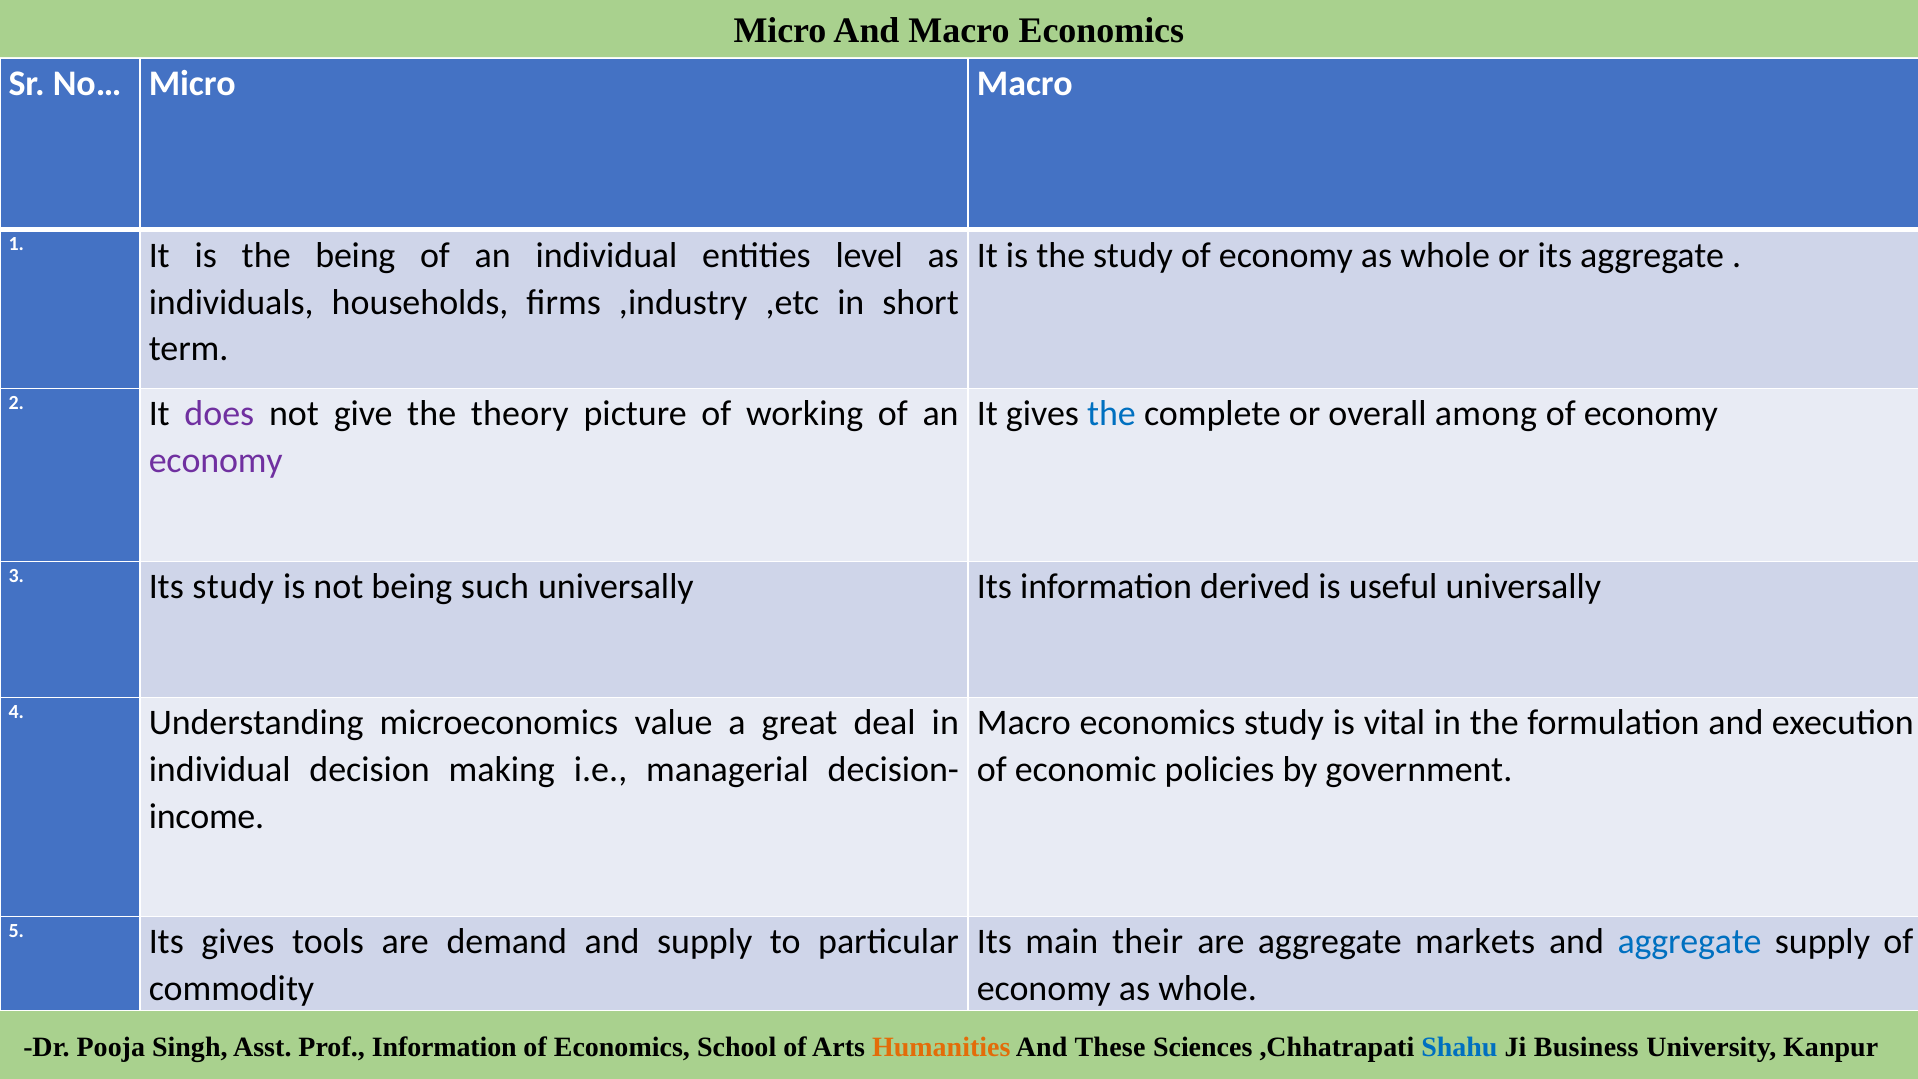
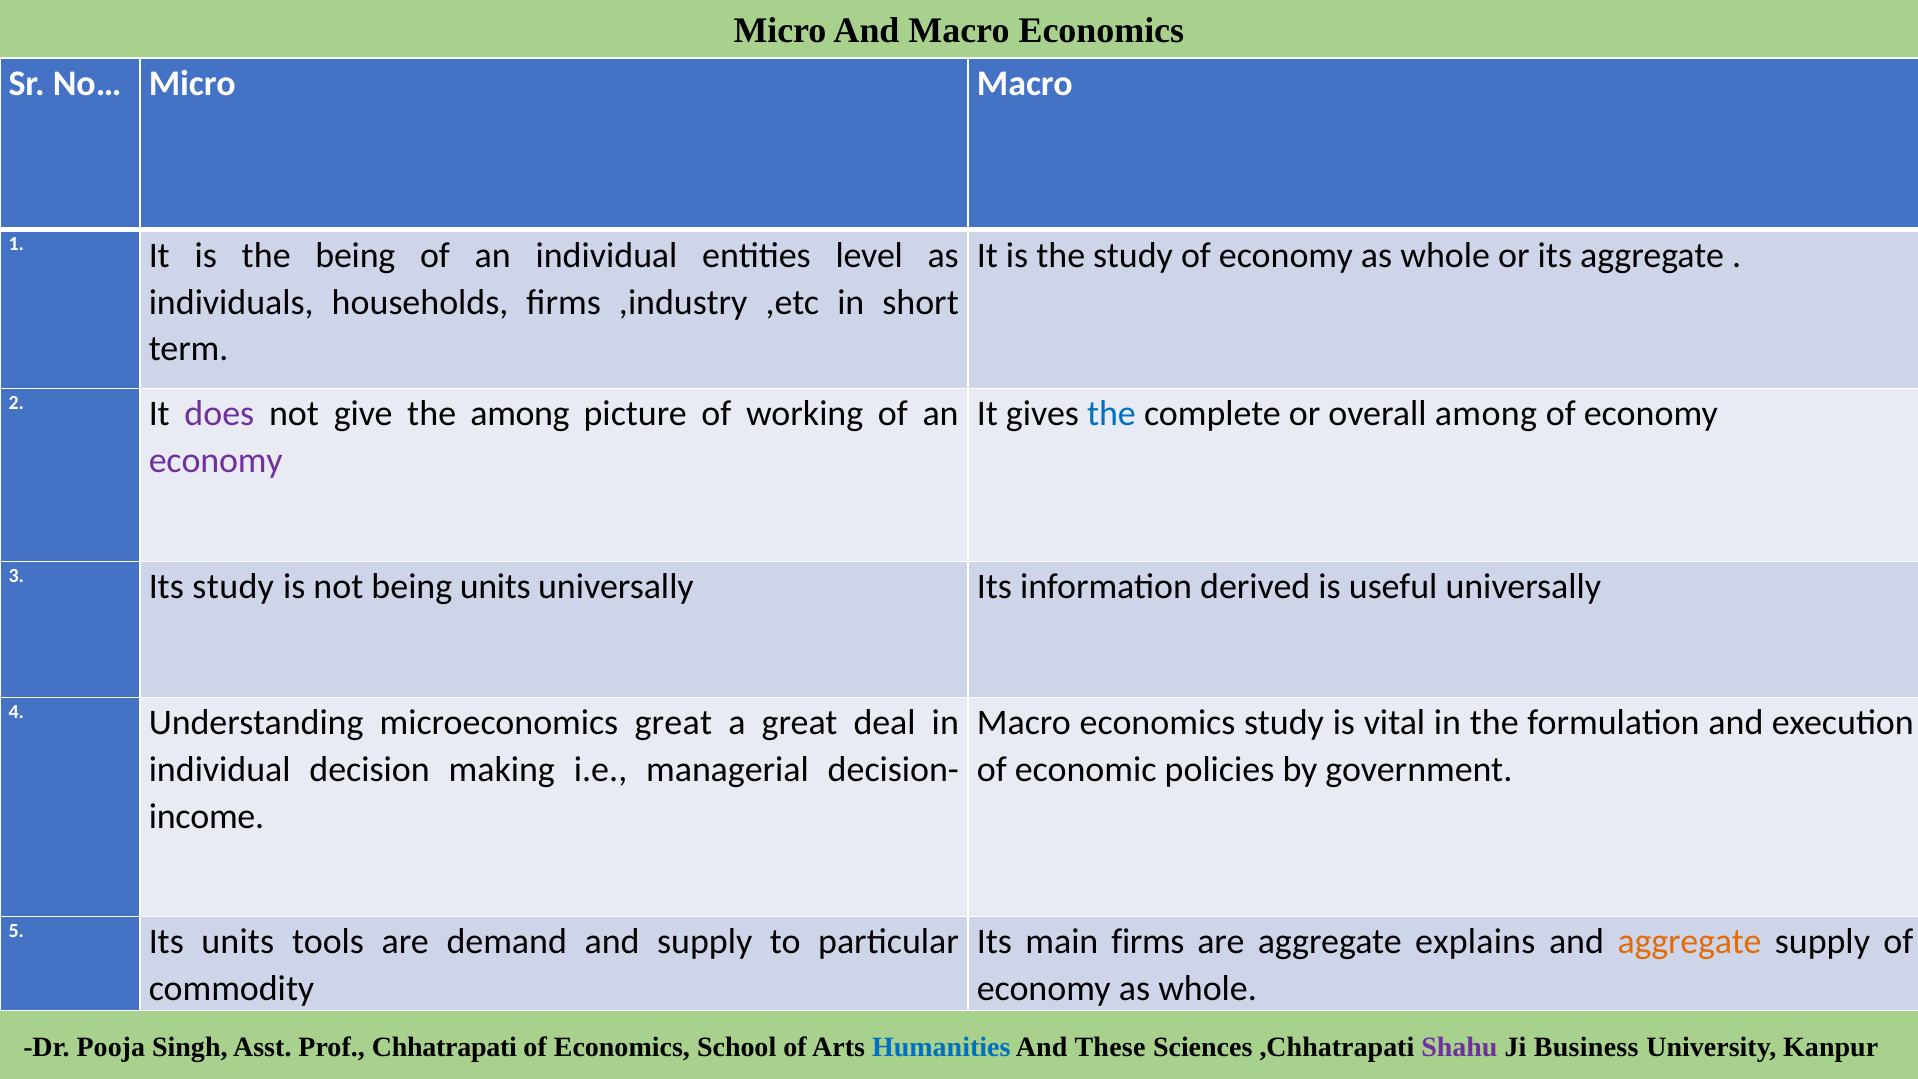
the theory: theory -> among
being such: such -> units
microeconomics value: value -> great
Its gives: gives -> units
main their: their -> firms
markets: markets -> explains
aggregate at (1690, 942) colour: blue -> orange
Prof Information: Information -> Chhatrapati
Humanities colour: orange -> blue
Shahu colour: blue -> purple
